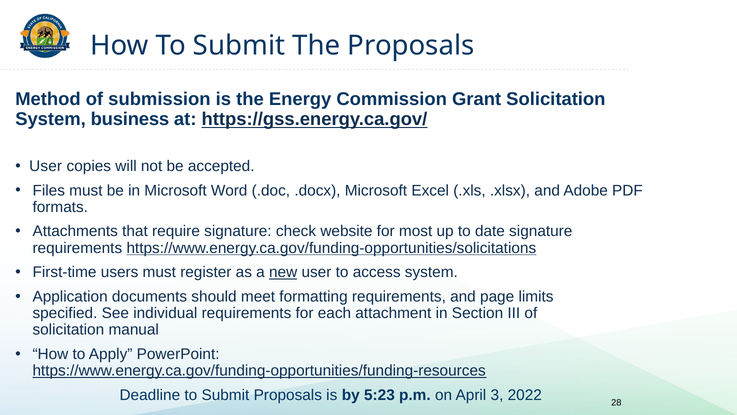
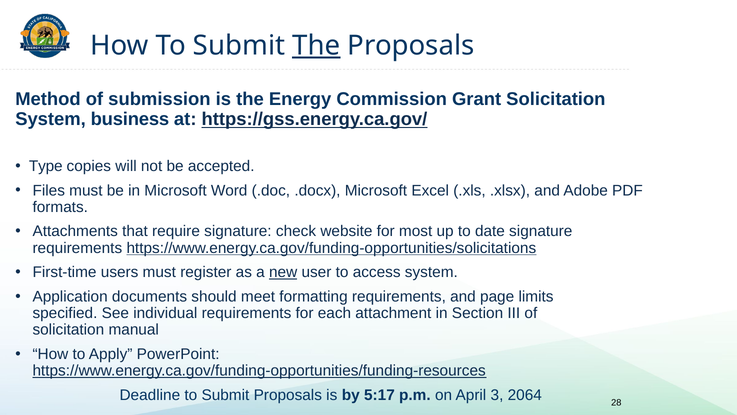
The at (316, 46) underline: none -> present
User at (46, 166): User -> Type
5:23: 5:23 -> 5:17
2022: 2022 -> 2064
